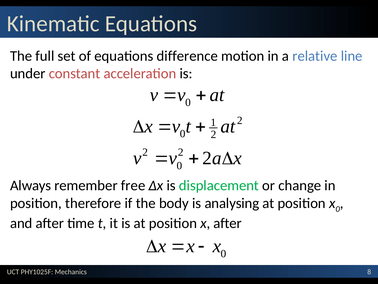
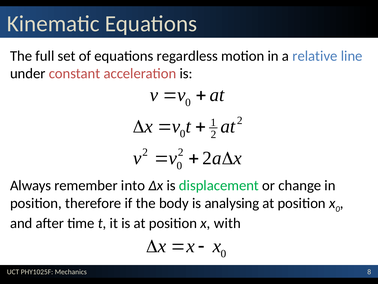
difference: difference -> regardless
free: free -> into
x after: after -> with
